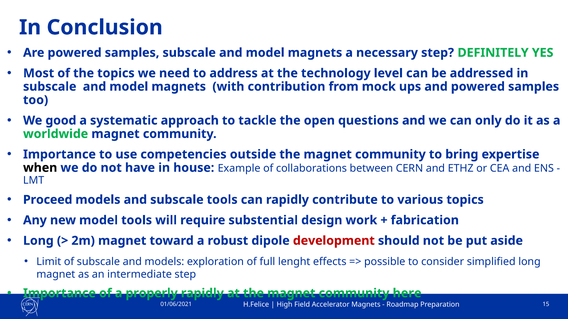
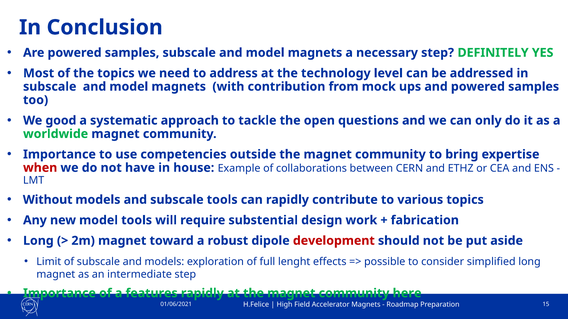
when colour: black -> red
Proceed: Proceed -> Without
properly: properly -> features
